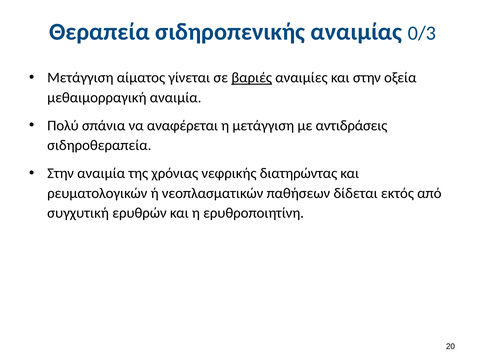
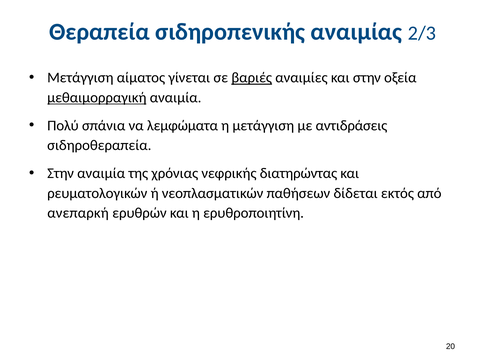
0/3: 0/3 -> 2/3
μεθαιμορραγική underline: none -> present
αναφέρεται: αναφέρεται -> λεμφώματα
συγχυτική: συγχυτική -> ανεπαρκή
